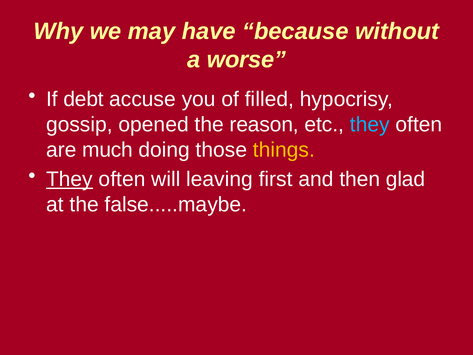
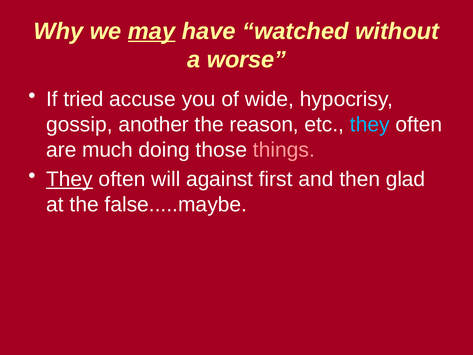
may underline: none -> present
because: because -> watched
debt: debt -> tried
filled: filled -> wide
opened: opened -> another
things colour: yellow -> pink
leaving: leaving -> against
